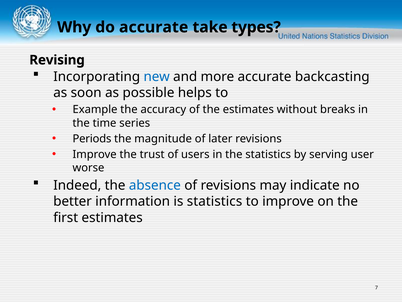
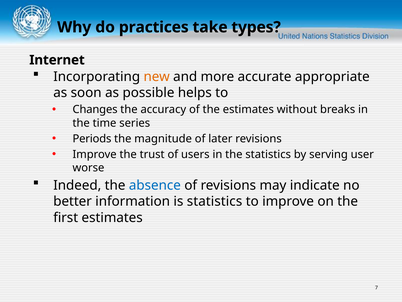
do accurate: accurate -> practices
Revising: Revising -> Internet
new colour: blue -> orange
backcasting: backcasting -> appropriate
Example: Example -> Changes
